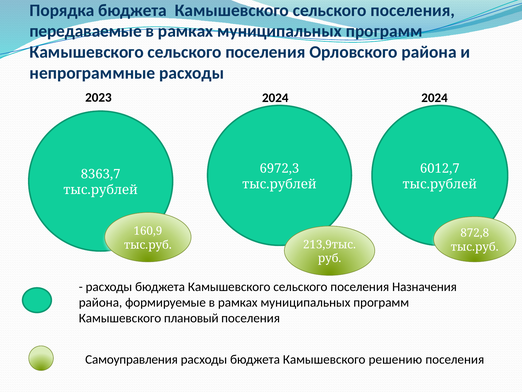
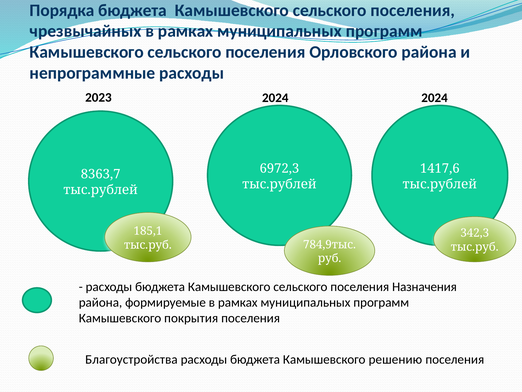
передаваемые: передаваемые -> чрезвычайных
6012,7: 6012,7 -> 1417,6
160,9: 160,9 -> 185,1
872,8: 872,8 -> 342,3
213,9тыс: 213,9тыс -> 784,9тыс
плановый: плановый -> покрытия
Самоуправления: Самоуправления -> Благоустройства
